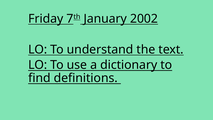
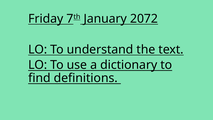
2002: 2002 -> 2072
